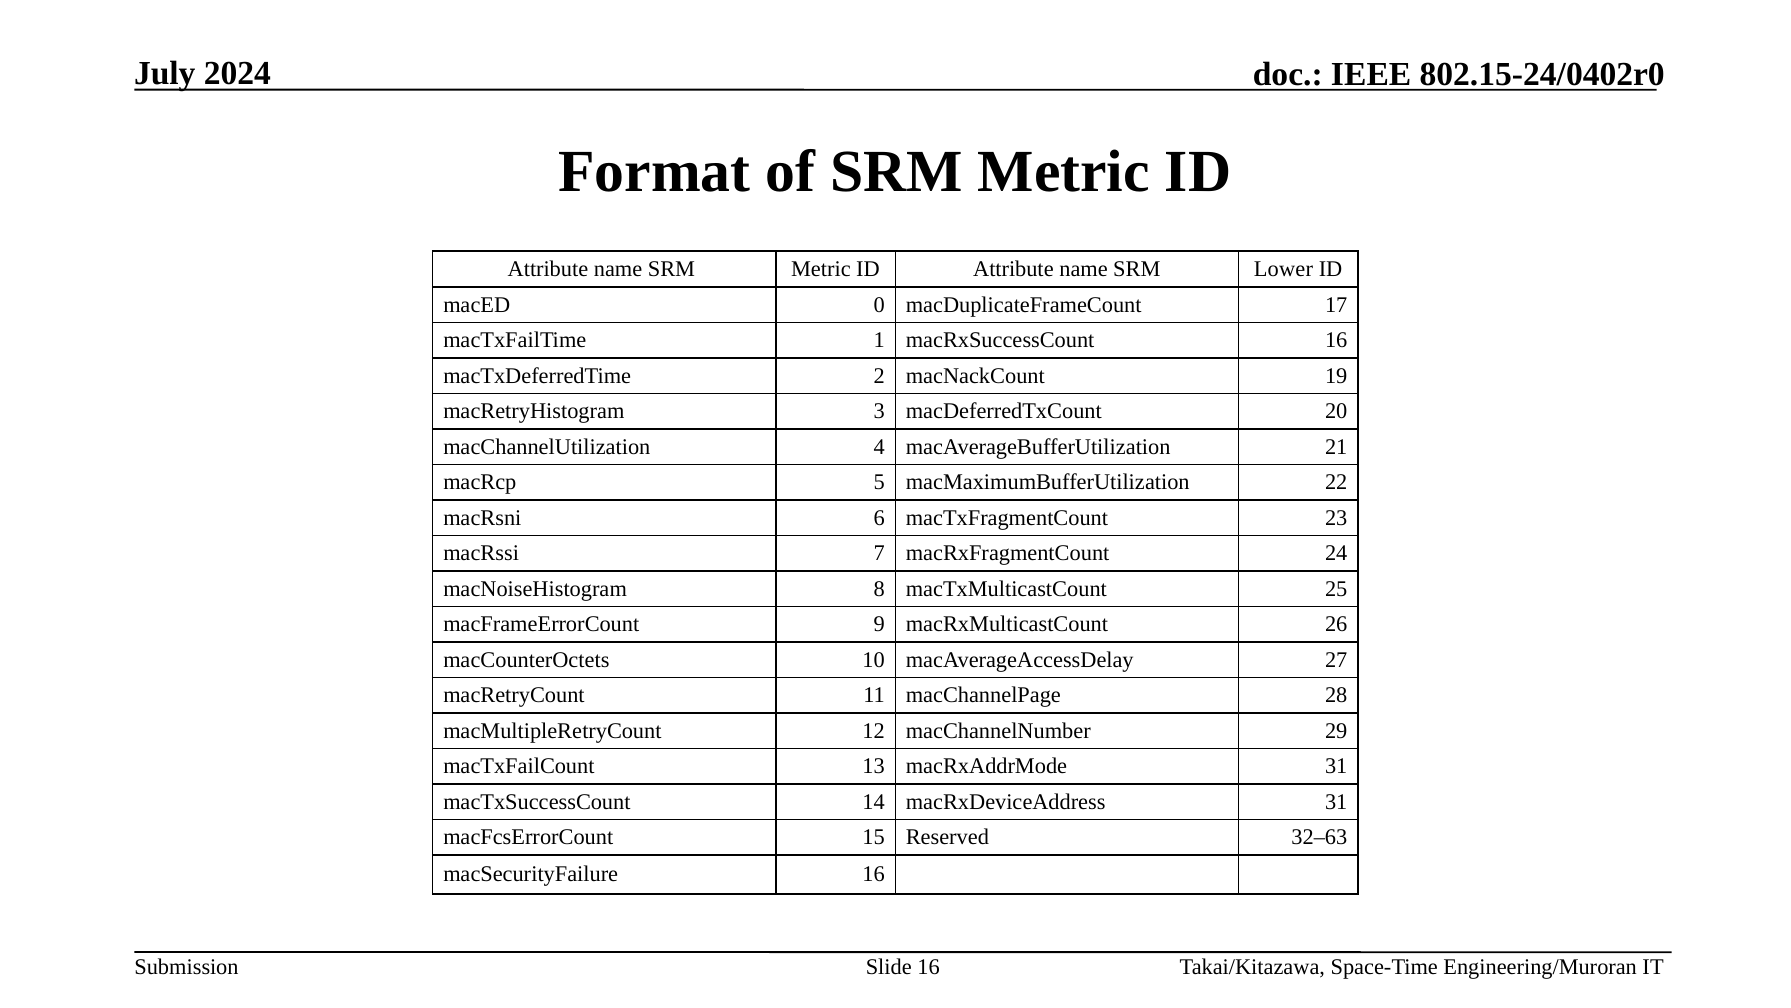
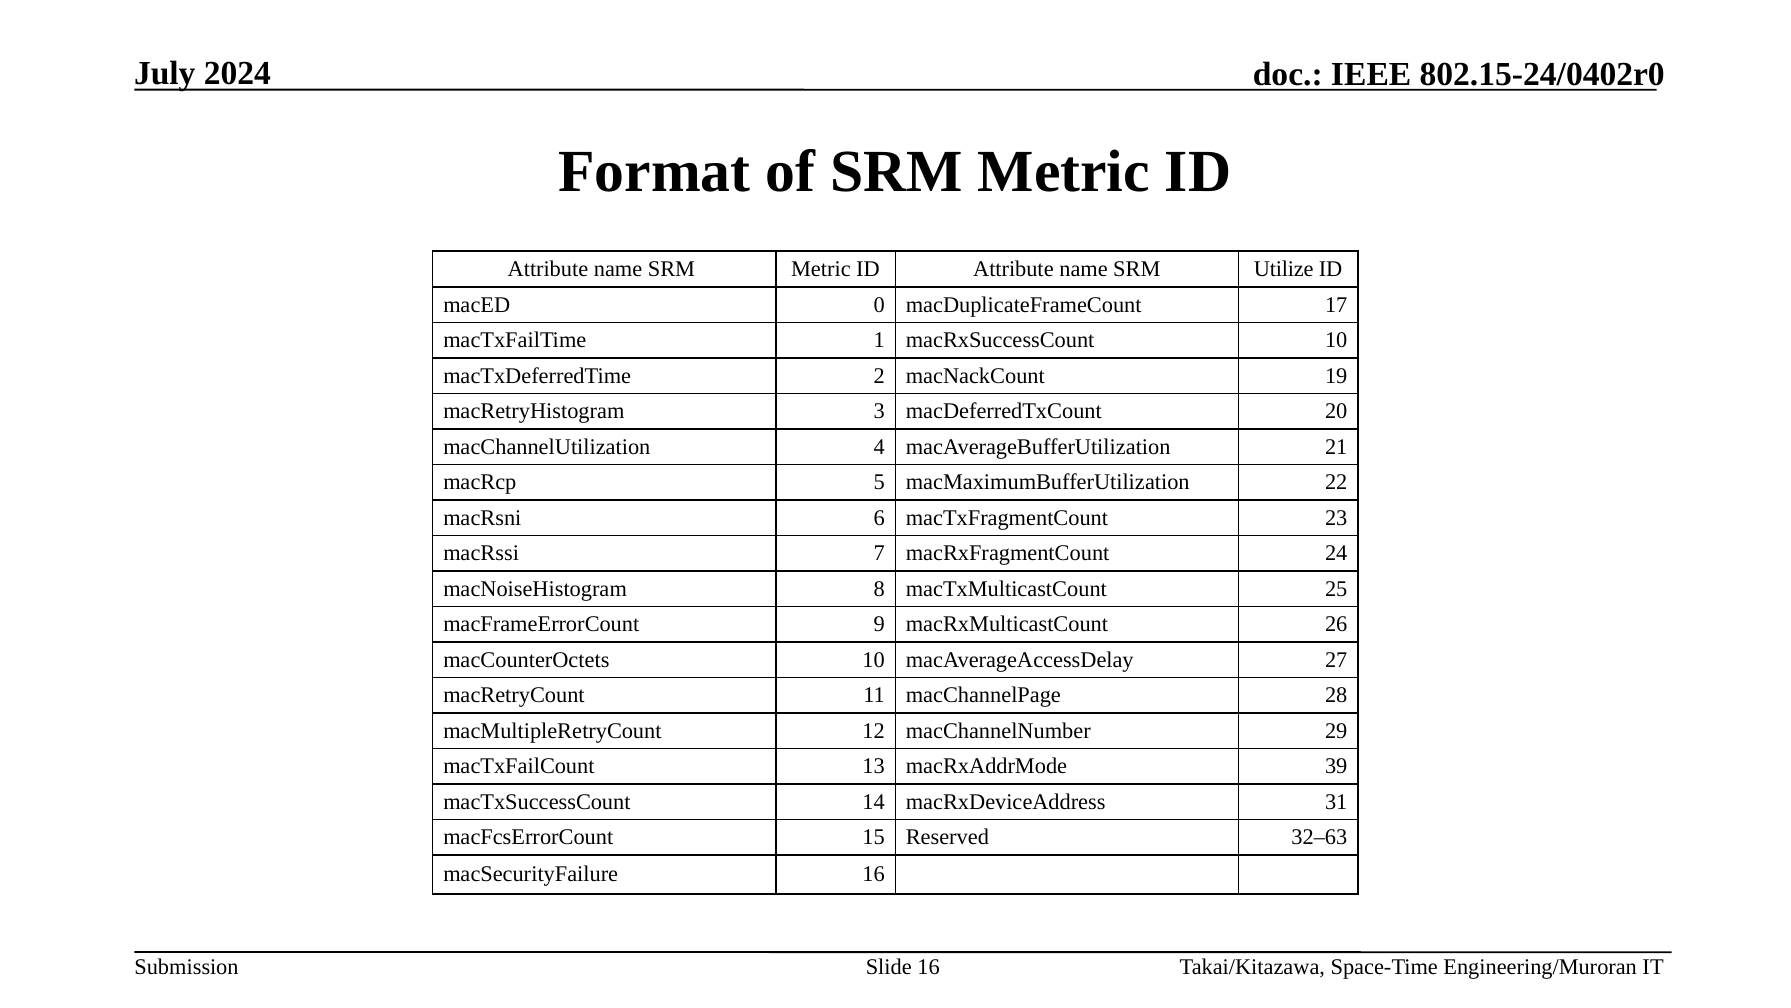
Lower: Lower -> Utilize
macRxSuccessCount 16: 16 -> 10
macRxAddrMode 31: 31 -> 39
